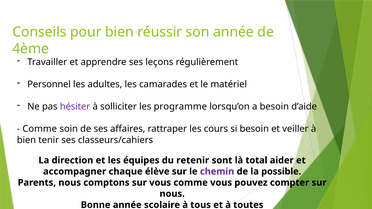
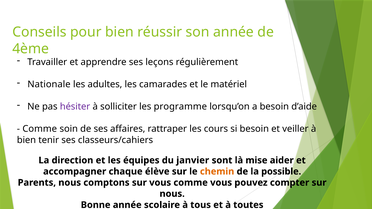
Personnel: Personnel -> Nationale
retenir: retenir -> janvier
total: total -> mise
chemin colour: purple -> orange
